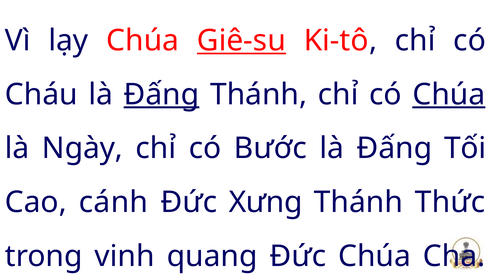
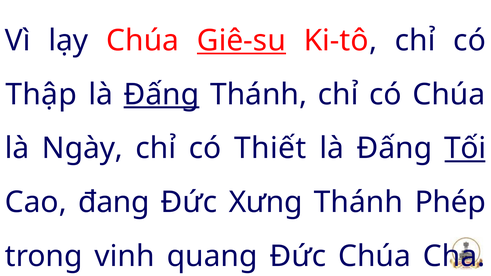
Cháu: Cháu -> Thập
Chúa at (449, 95) underline: present -> none
Bước: Bước -> Thiết
Tối underline: none -> present
cánh: cánh -> đang
Thức: Thức -> Phép
